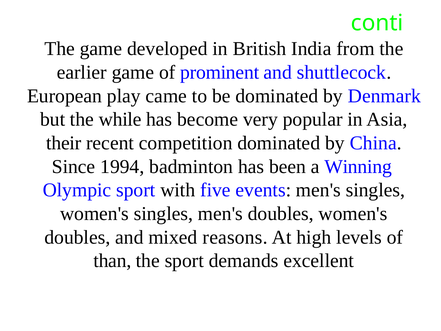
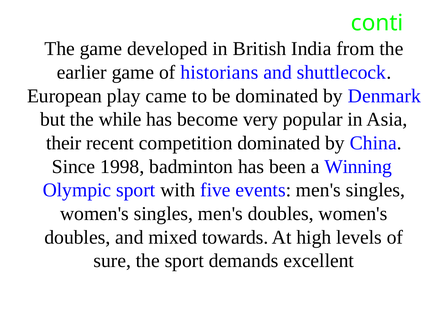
prominent: prominent -> historians
1994: 1994 -> 1998
reasons: reasons -> towards
than: than -> sure
